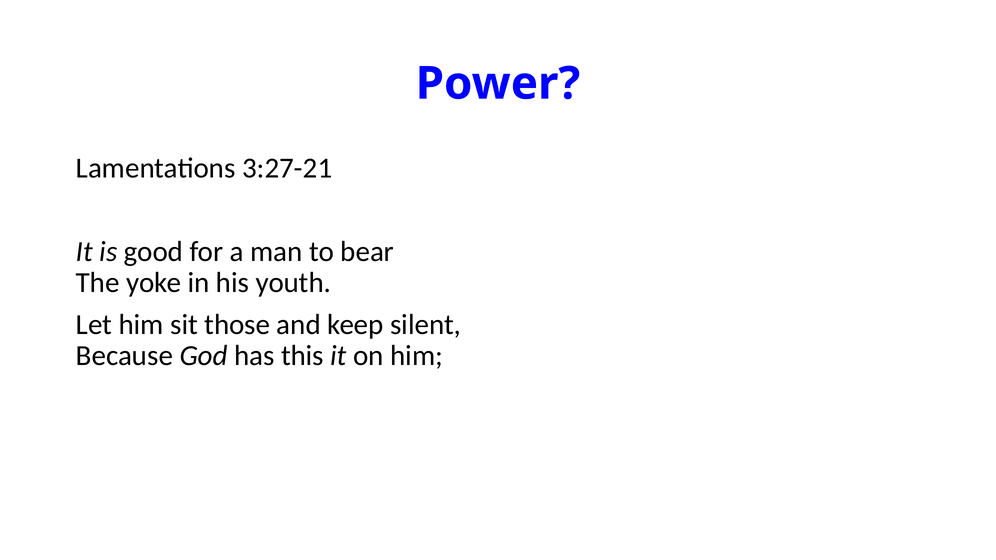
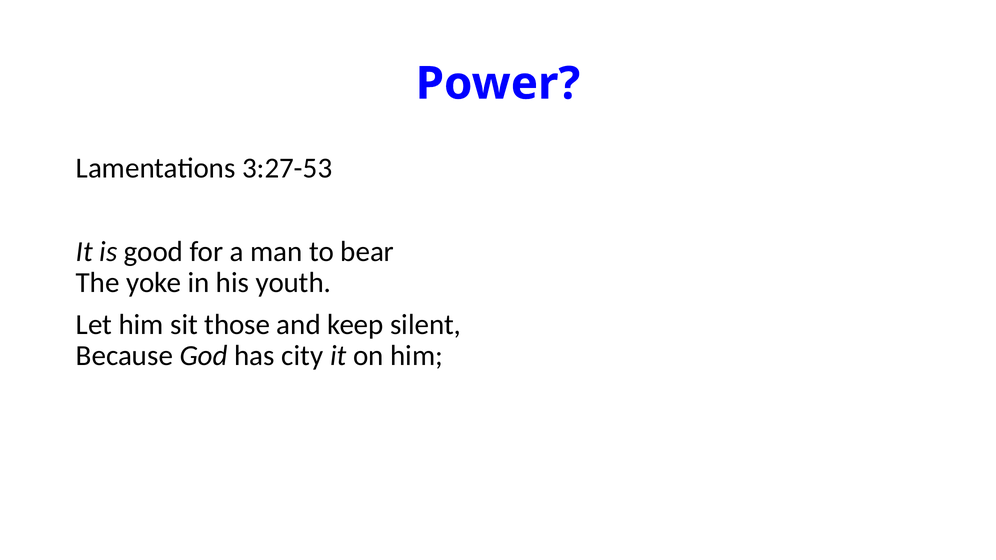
3:27-21: 3:27-21 -> 3:27-53
this: this -> city
